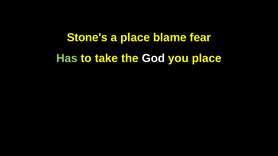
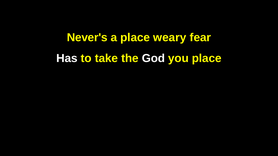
Stone's: Stone's -> Never's
blame: blame -> weary
Has colour: light green -> white
